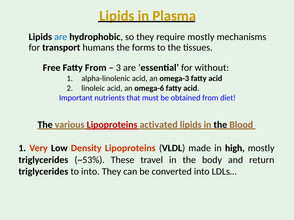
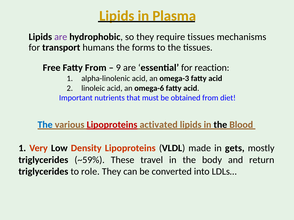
are at (61, 37) colour: blue -> purple
require mostly: mostly -> tissues
3: 3 -> 9
without: without -> reaction
The at (45, 125) colour: black -> blue
high: high -> gets
~53%: ~53% -> ~59%
to into: into -> role
